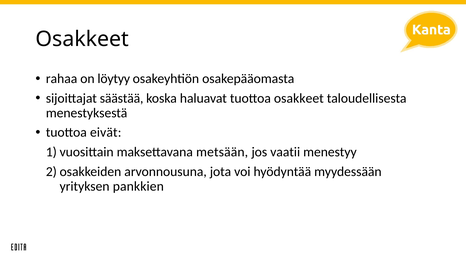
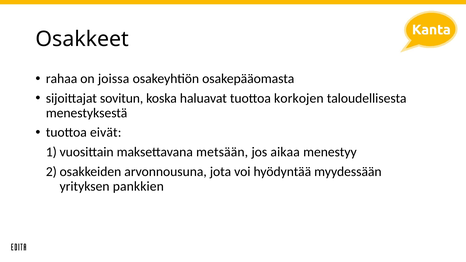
löytyy: löytyy -> joissa
säästää: säästää -> sovitun
tuottoa osakkeet: osakkeet -> korkojen
vaatii: vaatii -> aikaa
